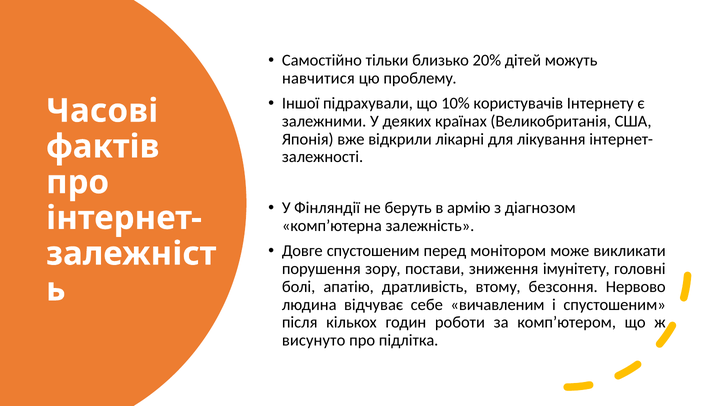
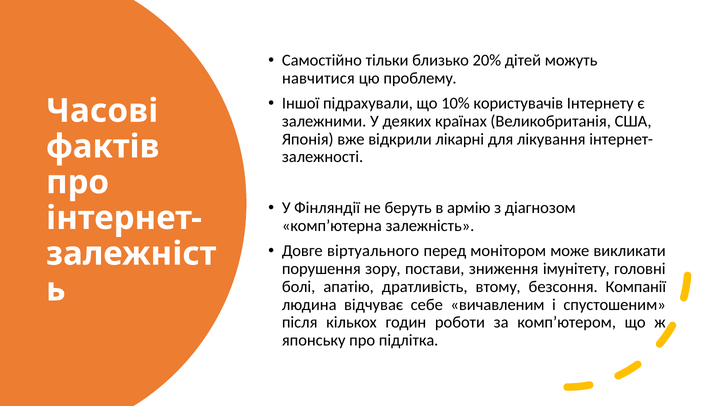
Довге спустошеним: спустошеним -> віртуального
Нервово: Нервово -> Компанії
висунуто: висунуто -> японську
